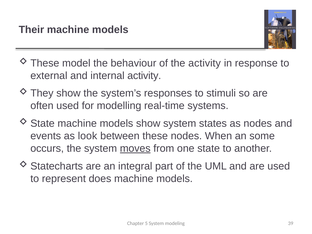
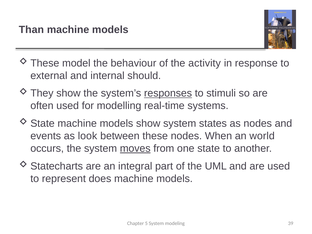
Their: Their -> Than
internal activity: activity -> should
responses underline: none -> present
some: some -> world
